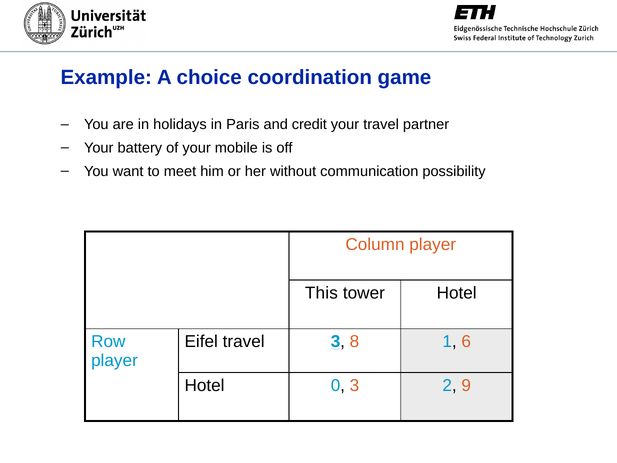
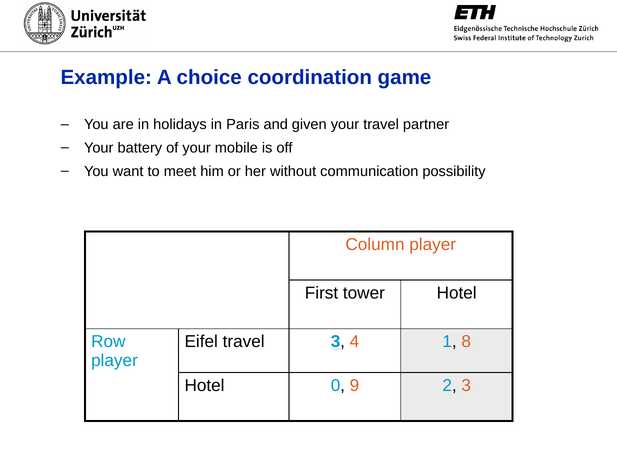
credit: credit -> given
This: This -> First
8: 8 -> 4
6: 6 -> 8
0 3: 3 -> 9
2 9: 9 -> 3
